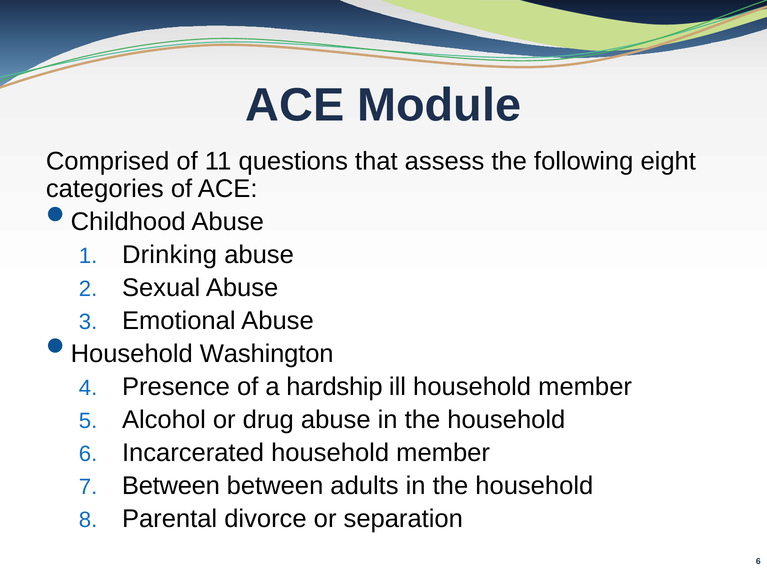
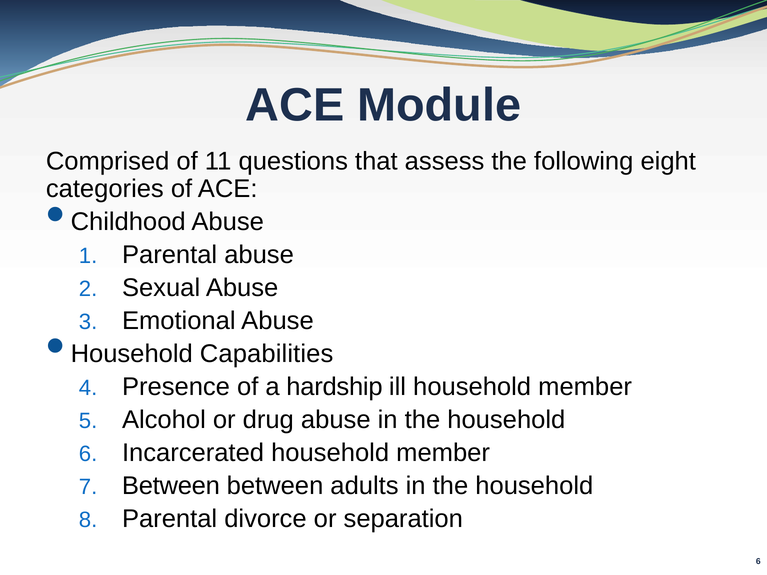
Drinking at (170, 255): Drinking -> Parental
Washington: Washington -> Capabilities
